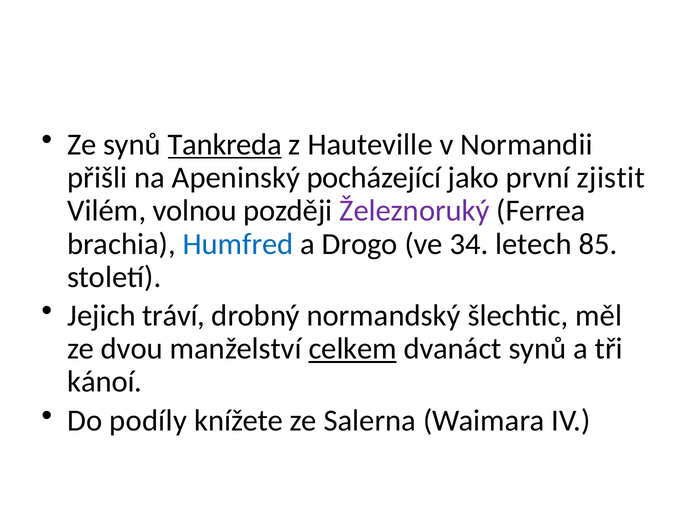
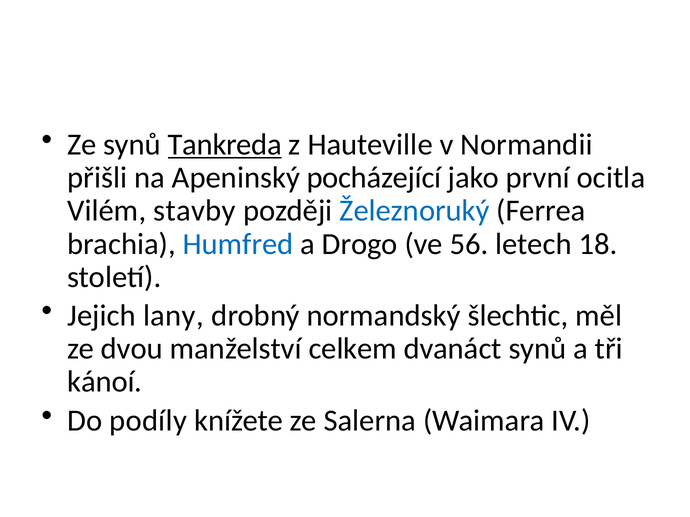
zjistit: zjistit -> ocitla
volnou: volnou -> stavby
Železnoruký colour: purple -> blue
34: 34 -> 56
85: 85 -> 18
tráví: tráví -> lany
celkem underline: present -> none
